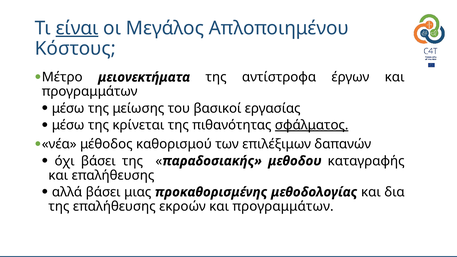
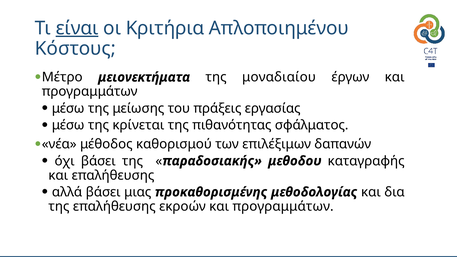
Μεγάλος: Μεγάλος -> Κριτήρια
αντίστροφα: αντίστροφα -> μοναδιαίου
βασικοί: βασικοί -> πράξεις
σφάλματος underline: present -> none
